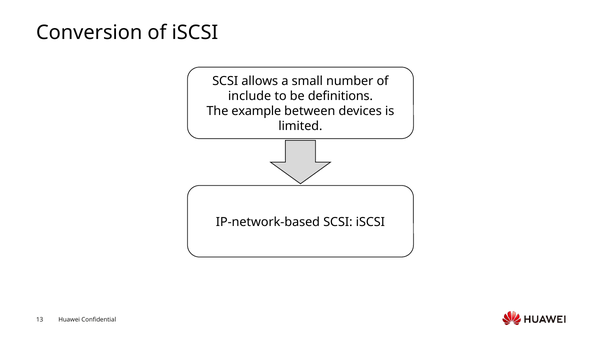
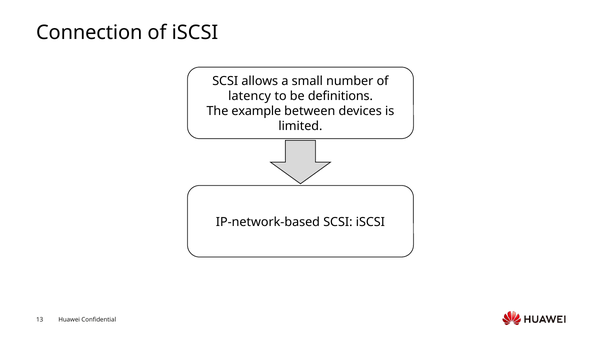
Conversion: Conversion -> Connection
include: include -> latency
